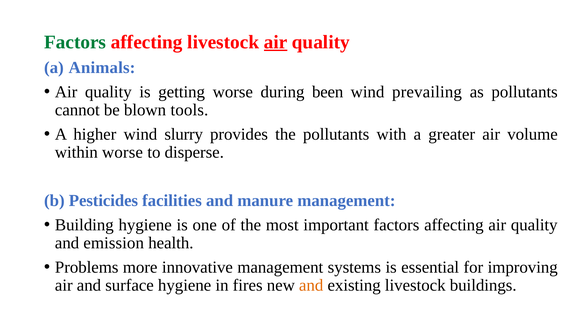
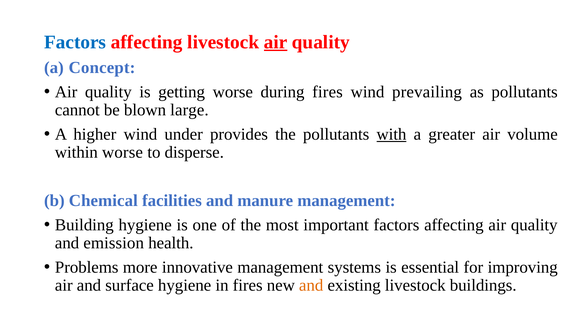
Factors at (75, 42) colour: green -> blue
Animals: Animals -> Concept
during been: been -> fires
tools: tools -> large
slurry: slurry -> under
with underline: none -> present
Pesticides: Pesticides -> Chemical
